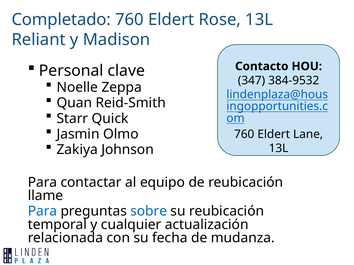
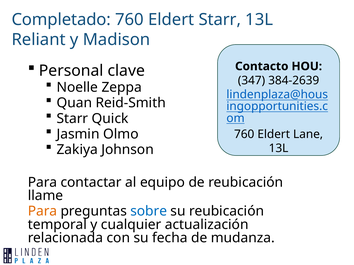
Eldert Rose: Rose -> Starr
384-9532: 384-9532 -> 384-2639
Para at (42, 212) colour: blue -> orange
